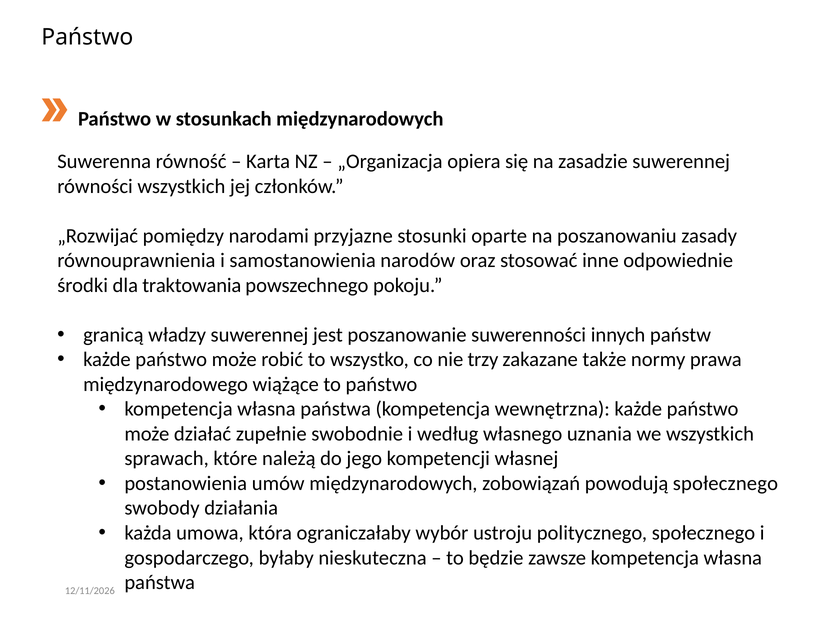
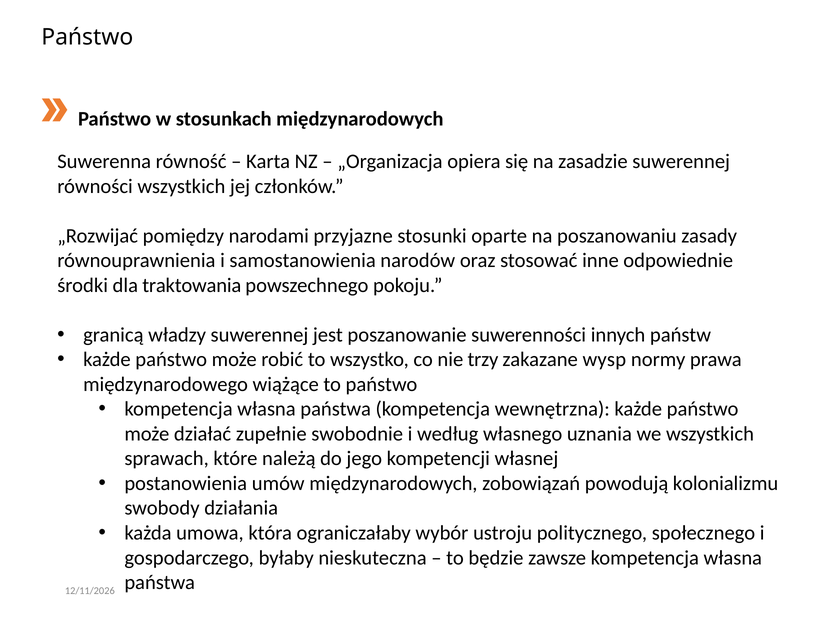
także: także -> wysp
powodują społecznego: społecznego -> kolonializmu
